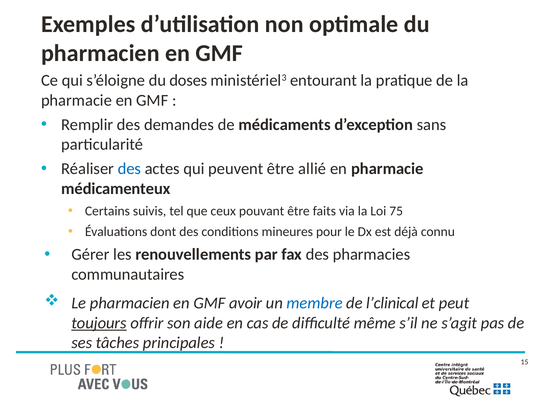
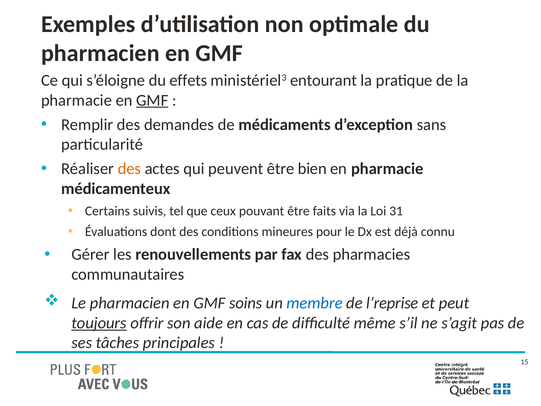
doses: doses -> effets
GMF at (152, 100) underline: none -> present
des at (129, 169) colour: blue -> orange
allié: allié -> bien
75: 75 -> 31
avoir: avoir -> soins
l’clinical: l’clinical -> l’reprise
